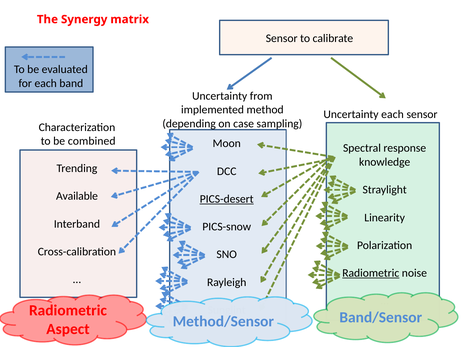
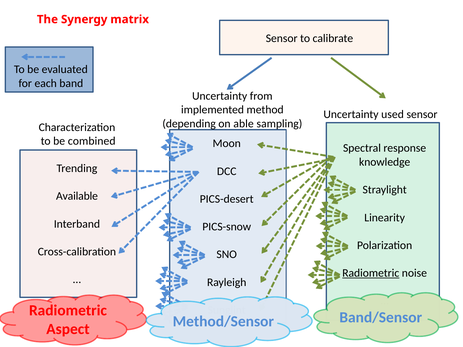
Uncertainty each: each -> used
case: case -> able
PICS-desert underline: present -> none
